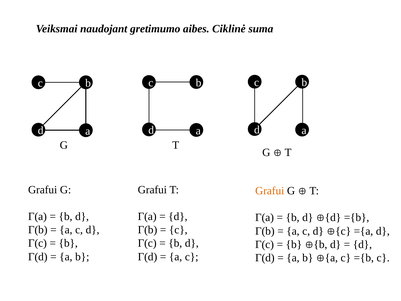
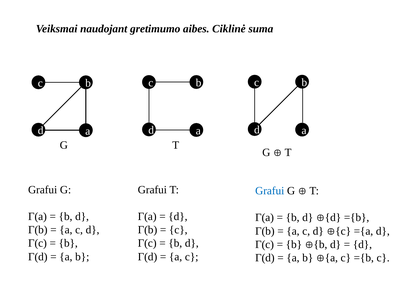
Grafui at (270, 191) colour: orange -> blue
